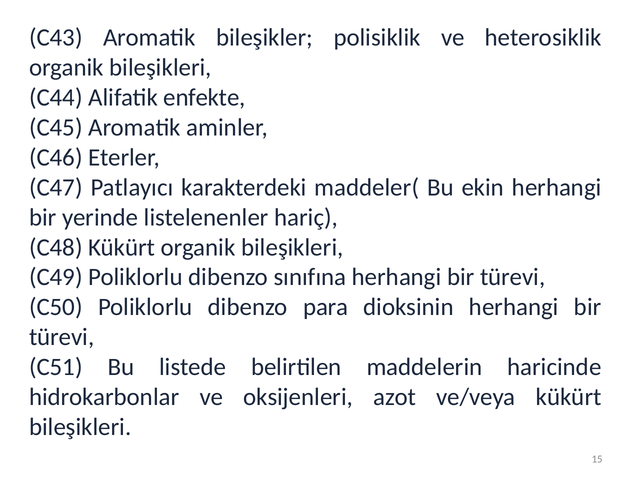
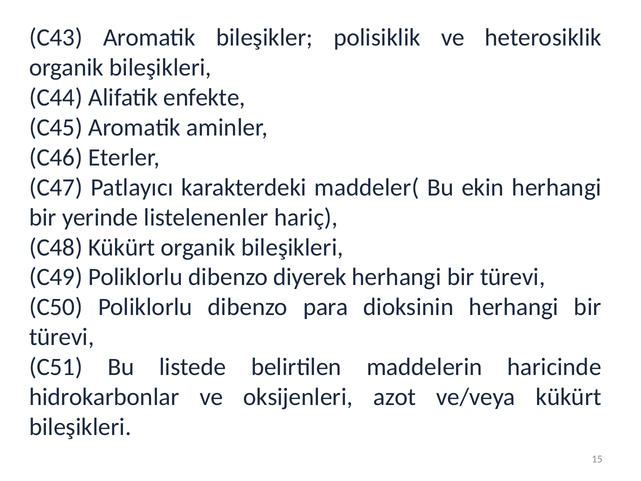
sınıfına: sınıfına -> diyerek
